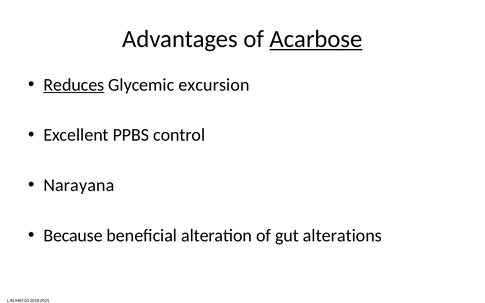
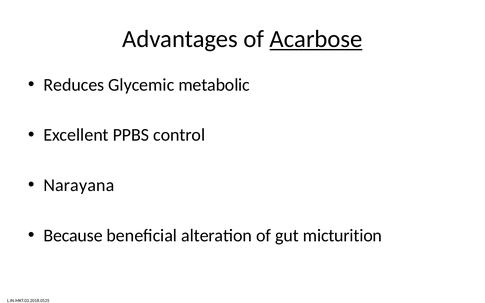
Reduces underline: present -> none
excursion: excursion -> metabolic
alterations: alterations -> micturition
